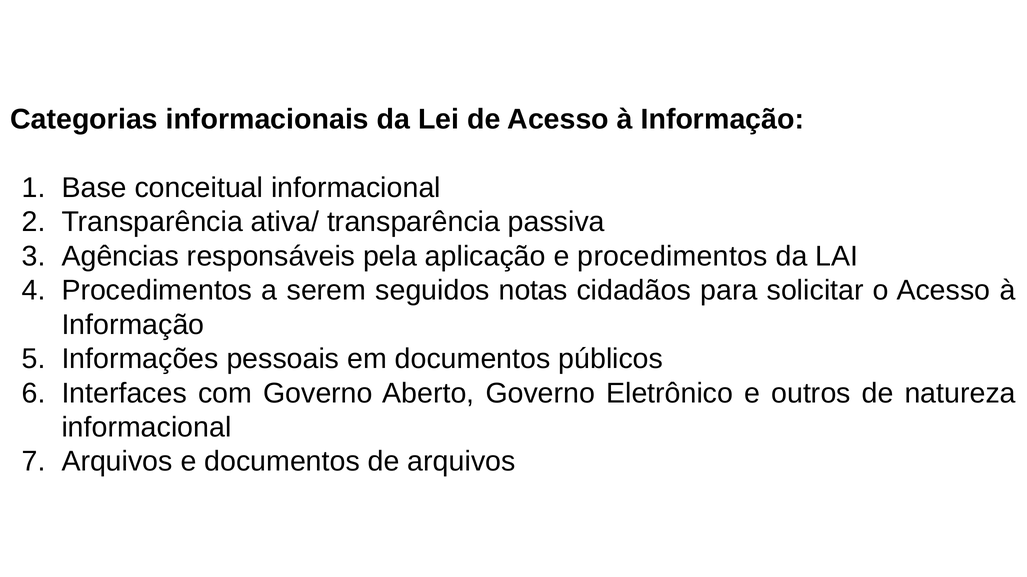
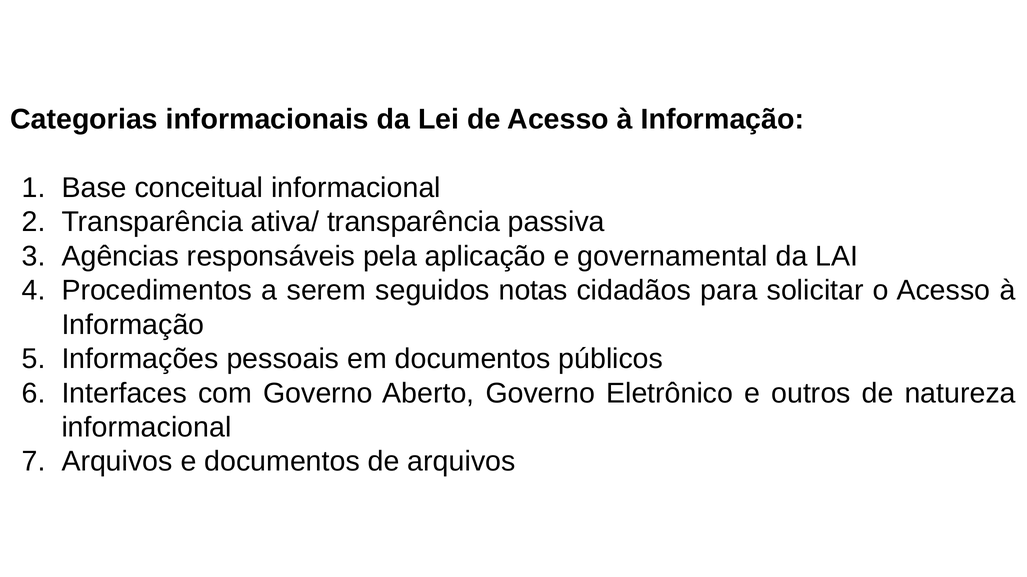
e procedimentos: procedimentos -> governamental
